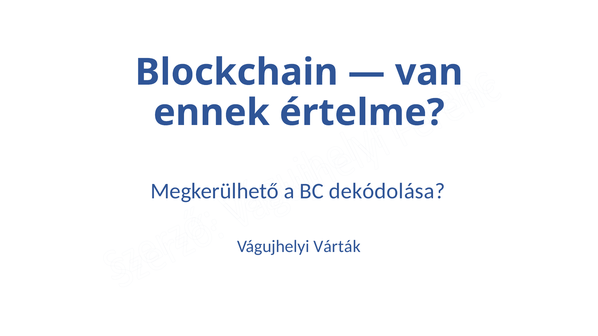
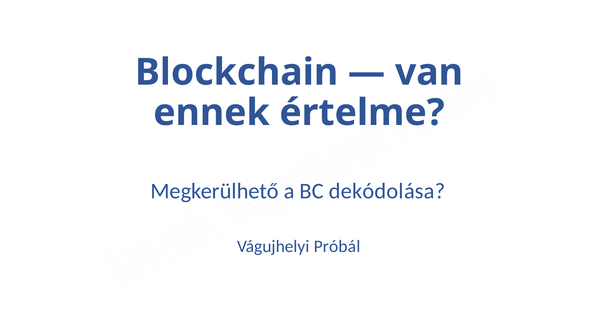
Várták: Várták -> Próbál
